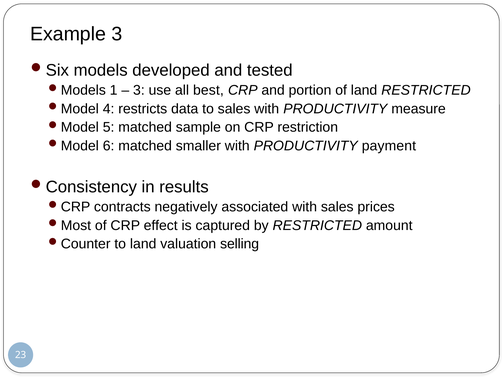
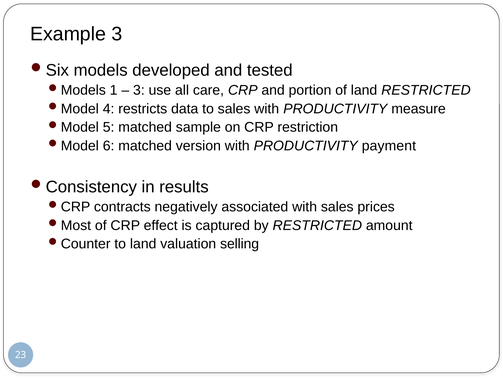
best: best -> care
smaller: smaller -> version
